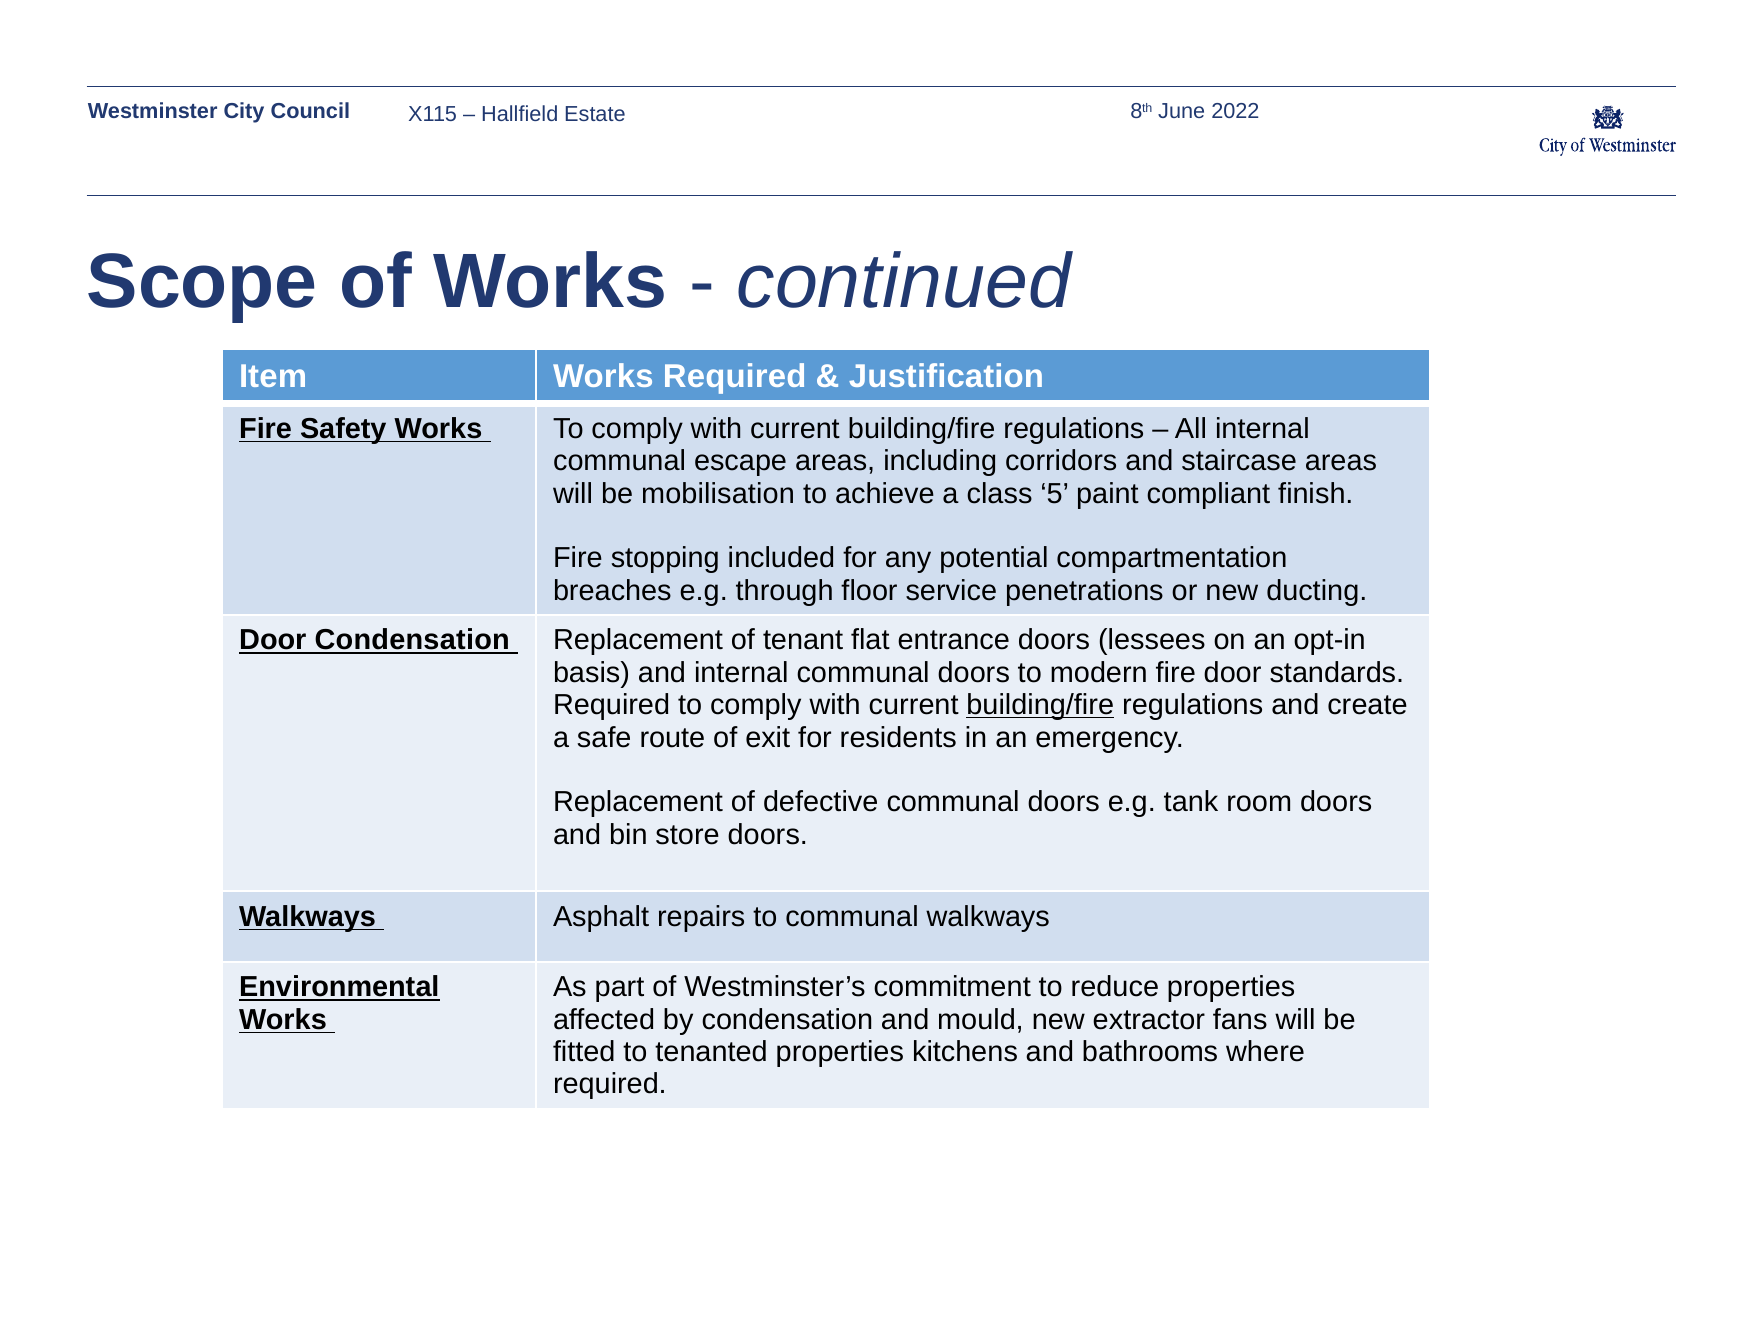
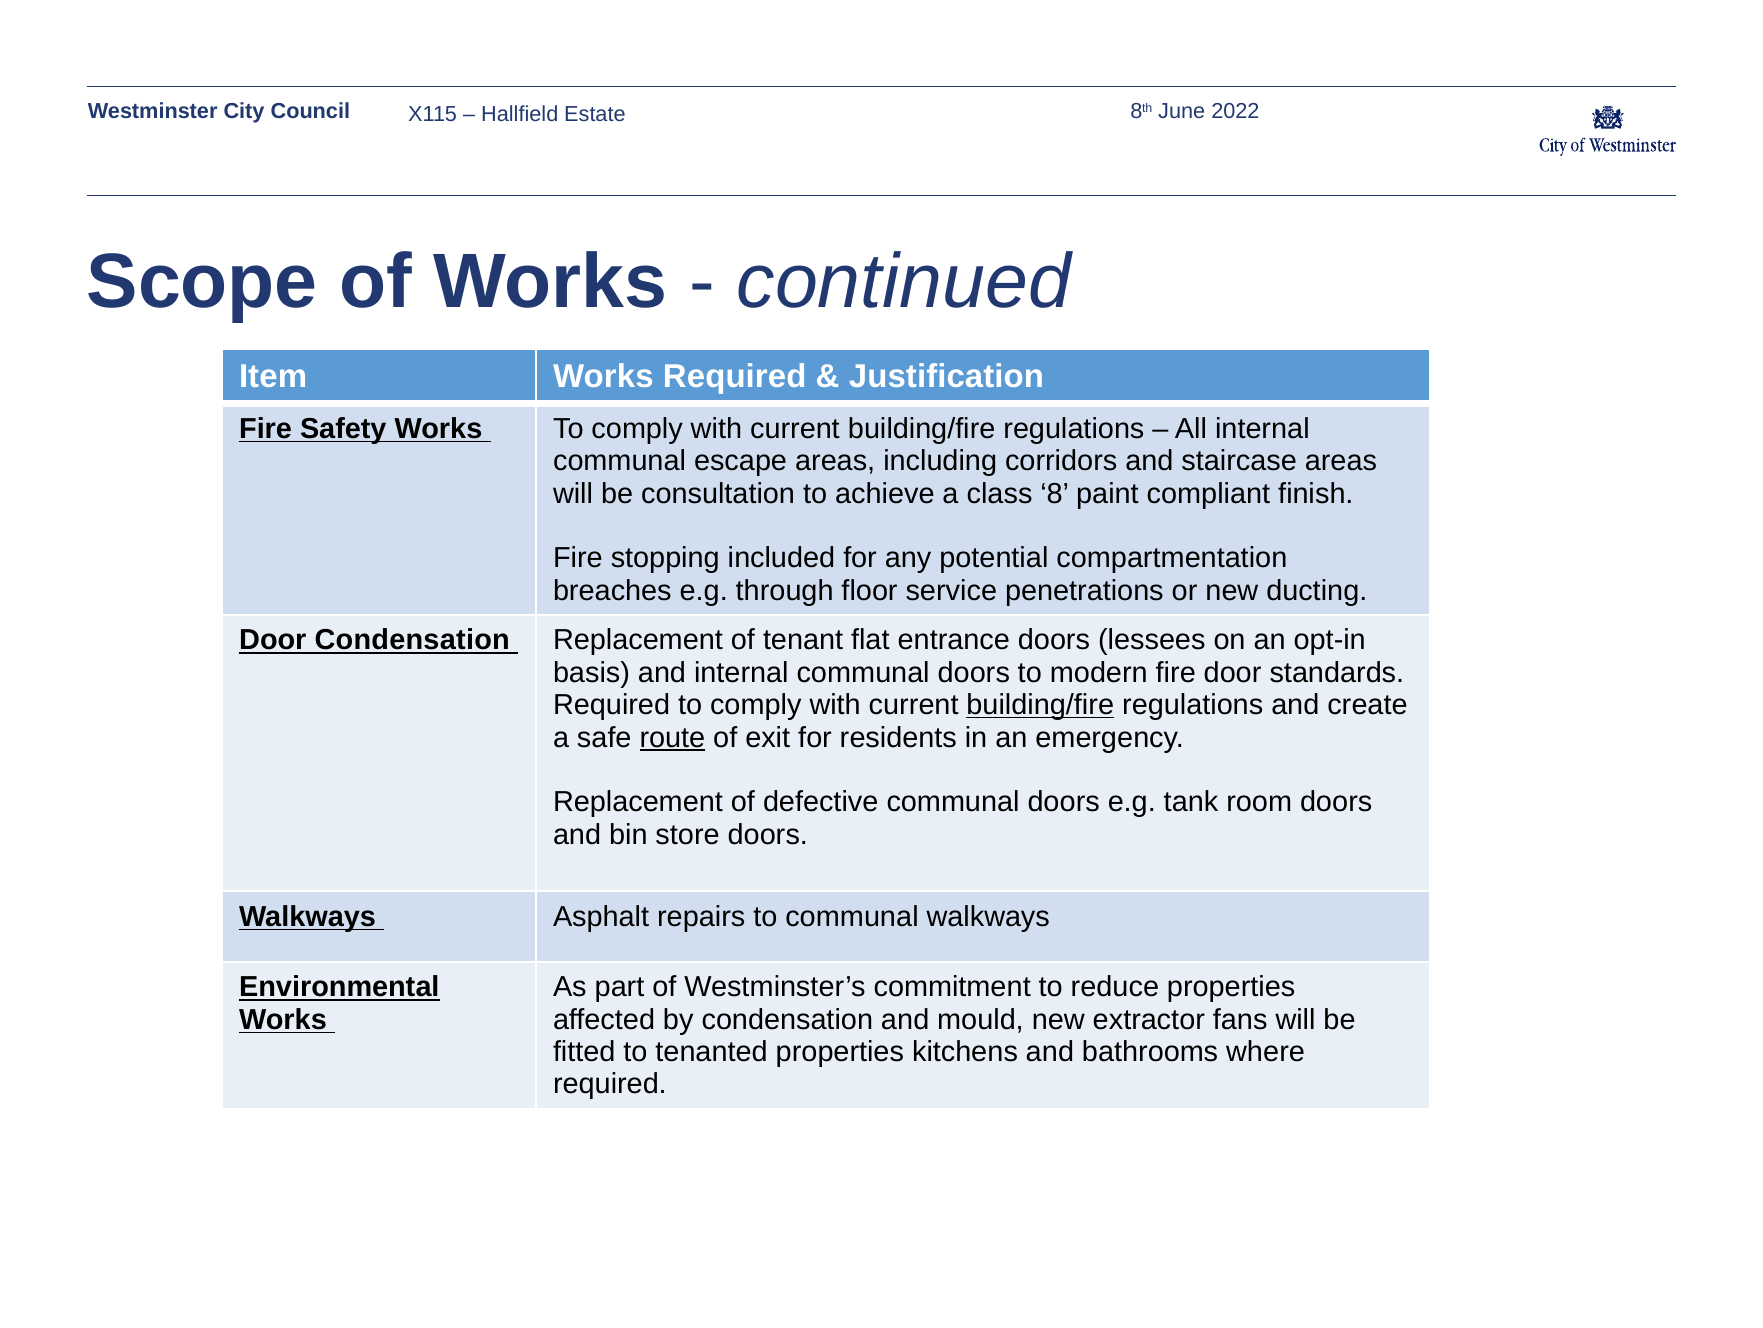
mobilisation: mobilisation -> consultation
5: 5 -> 8
route underline: none -> present
